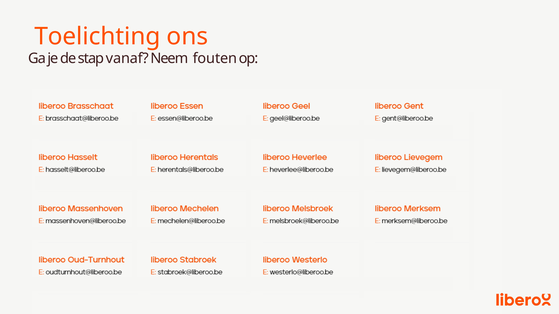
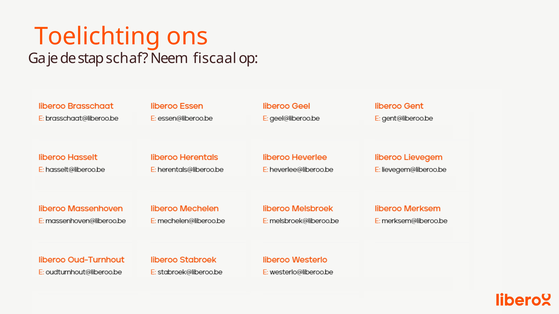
vanaf: vanaf -> schaf
fouten: fouten -> fiscaal
